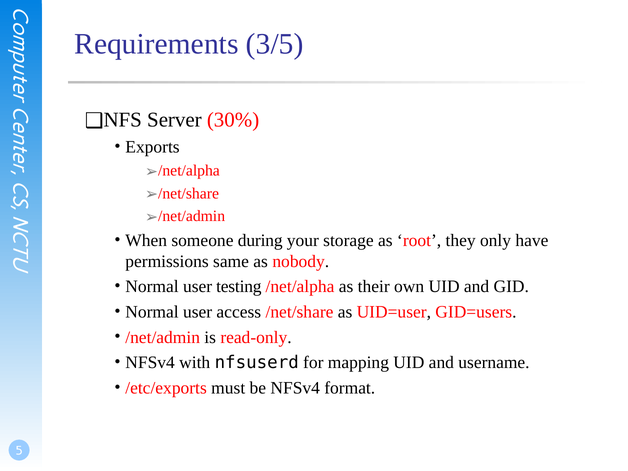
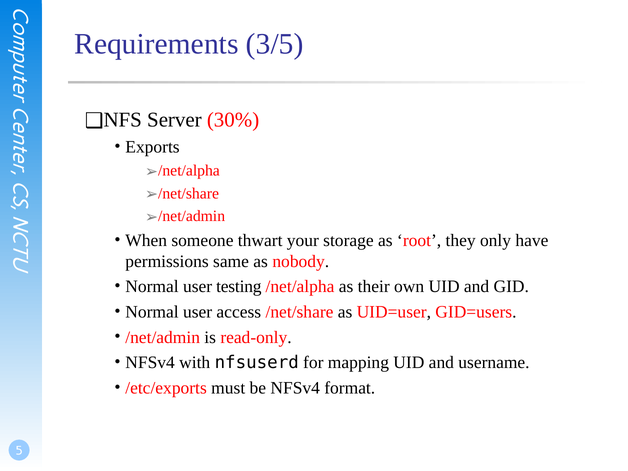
during: during -> thwart
